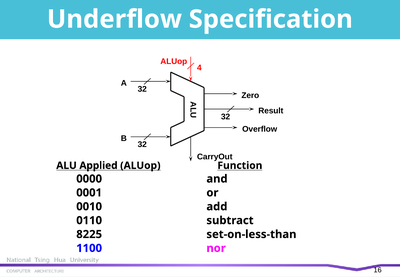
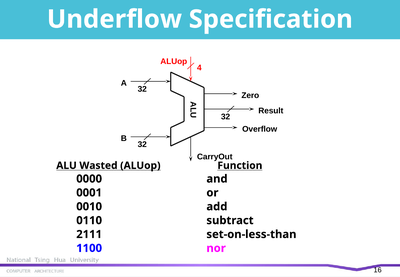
Applied: Applied -> Wasted
8225: 8225 -> 2111
